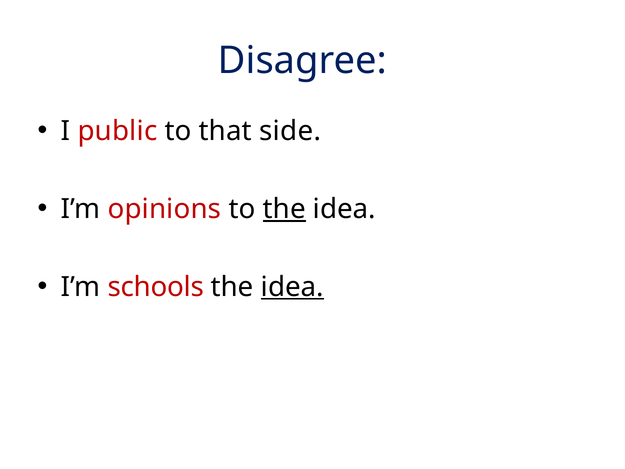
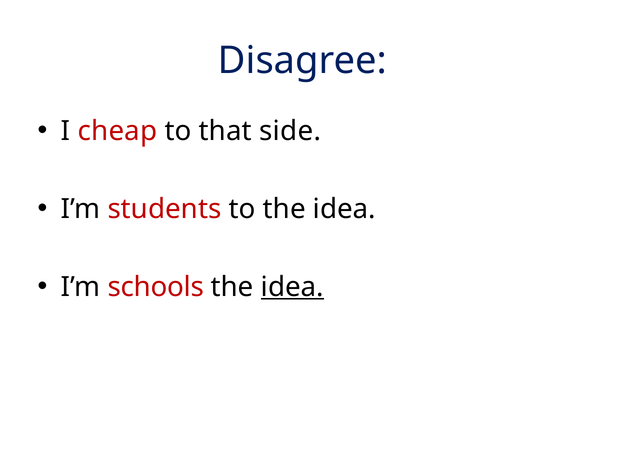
public: public -> cheap
opinions: opinions -> students
the at (284, 209) underline: present -> none
